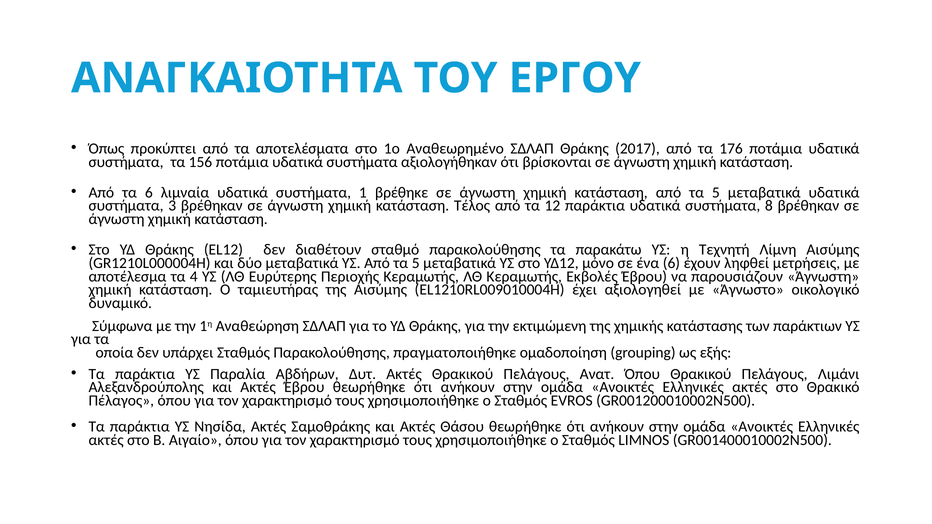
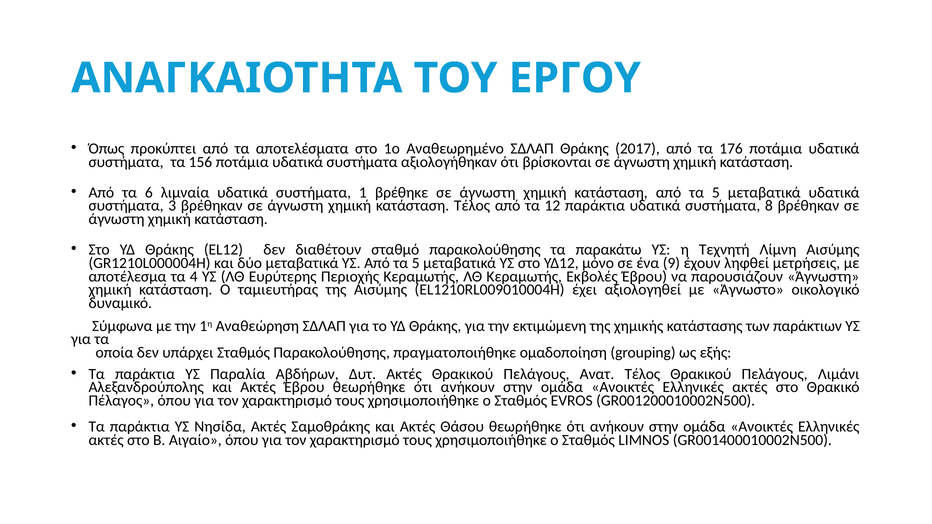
ένα 6: 6 -> 9
Ανατ Όπου: Όπου -> Τέλος
